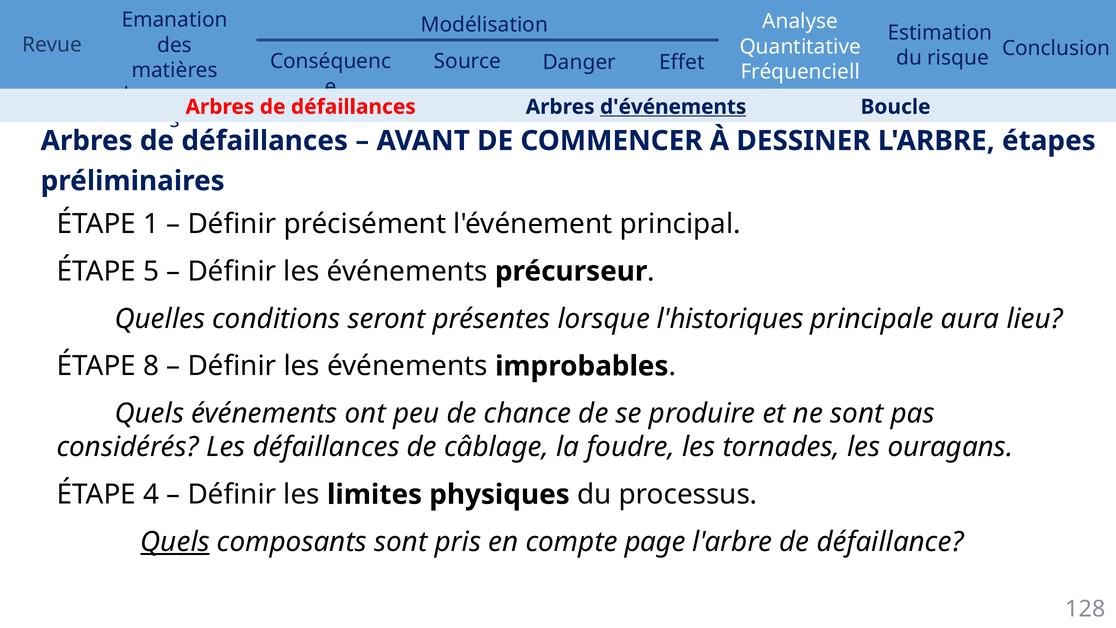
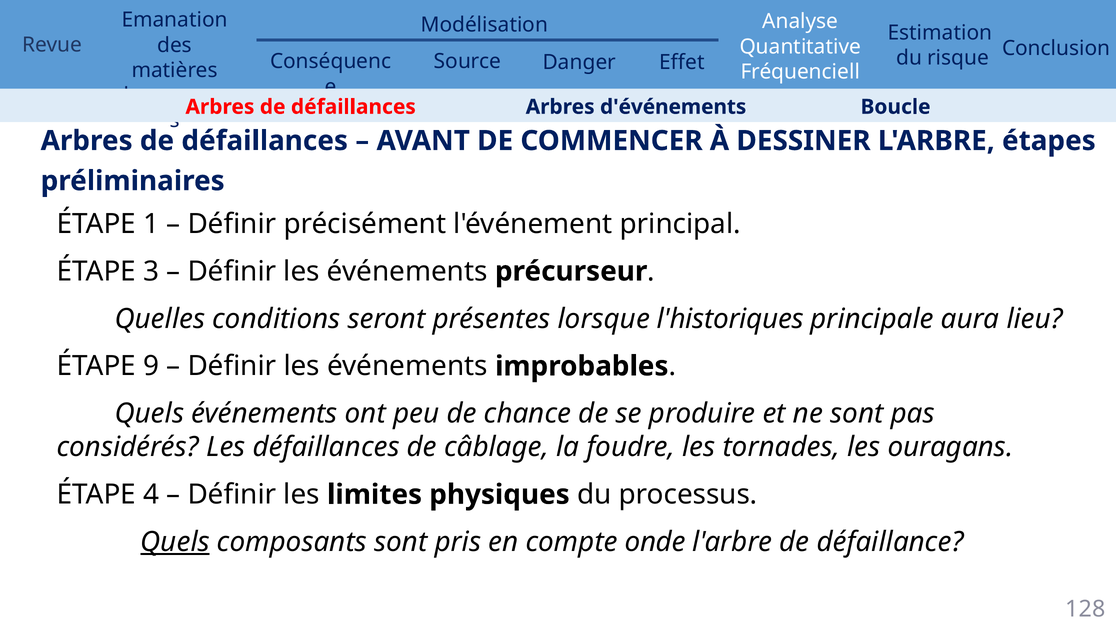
d'événements underline: present -> none
5: 5 -> 3
8: 8 -> 9
page: page -> onde
